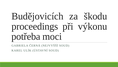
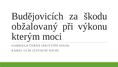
proceedings: proceedings -> obžalovaný
potřeba: potřeba -> kterým
